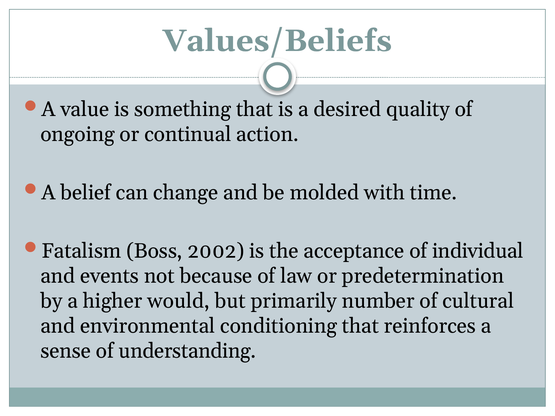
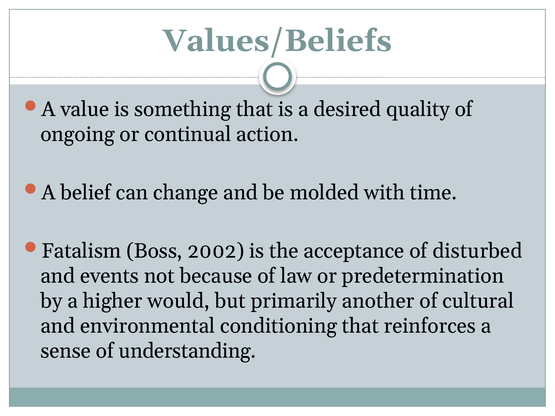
individual: individual -> disturbed
number: number -> another
